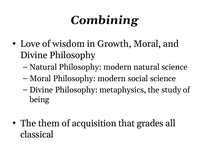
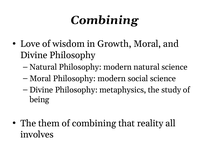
of acquisition: acquisition -> combining
grades: grades -> reality
classical: classical -> involves
